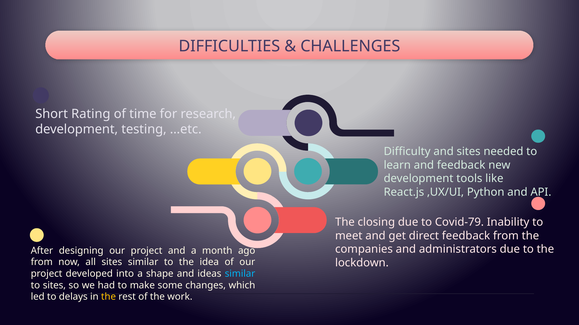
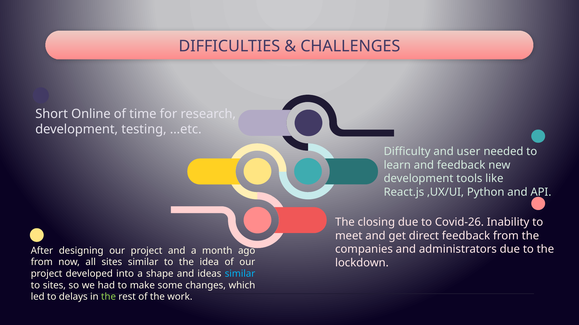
Rating: Rating -> Online
and sites: sites -> user
Covid-79: Covid-79 -> Covid-26
the at (109, 297) colour: yellow -> light green
